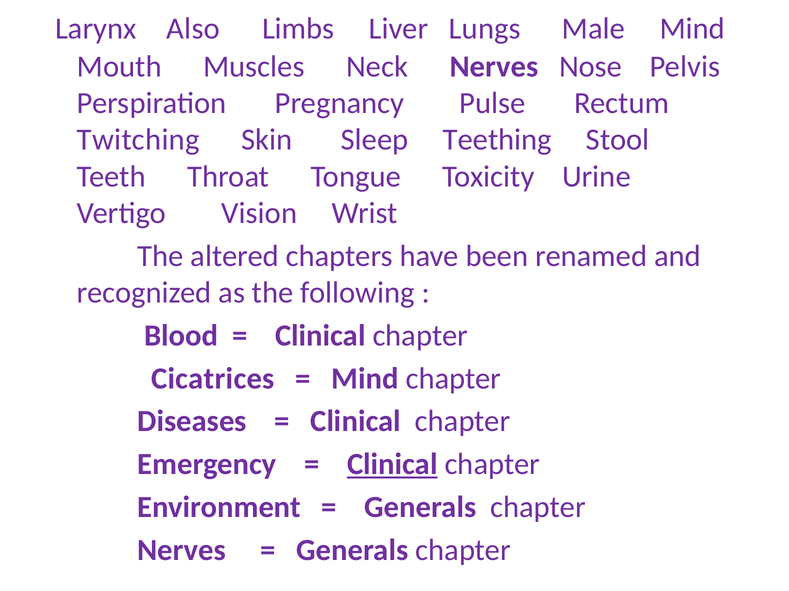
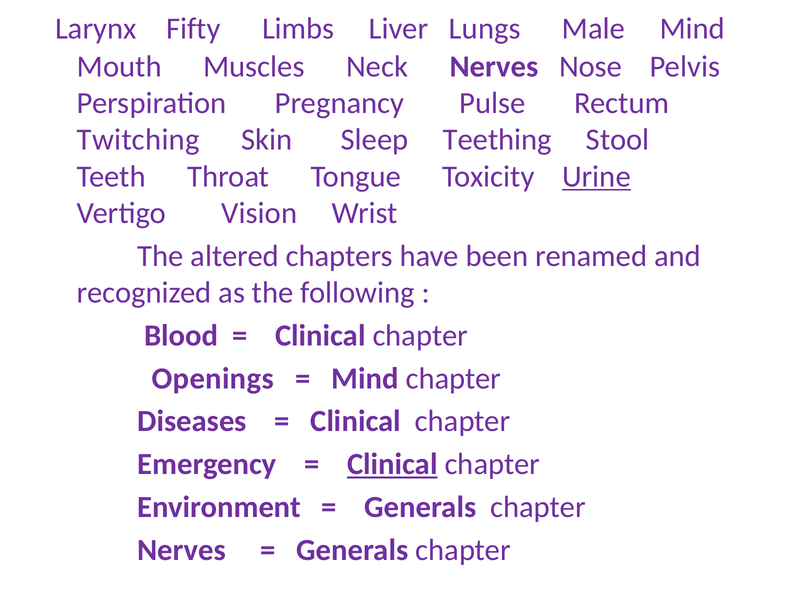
Also: Also -> Fifty
Urine underline: none -> present
Cicatrices: Cicatrices -> Openings
